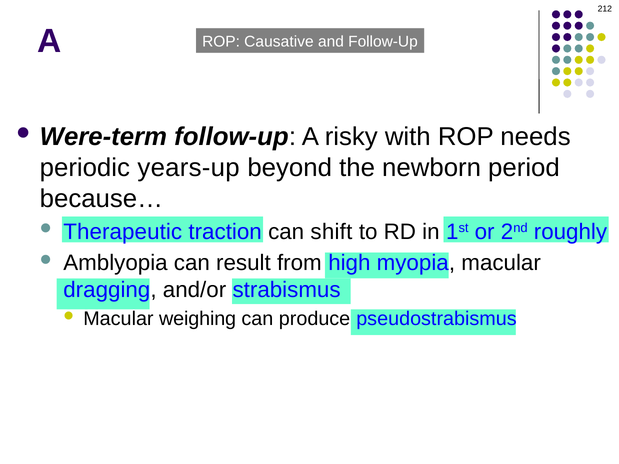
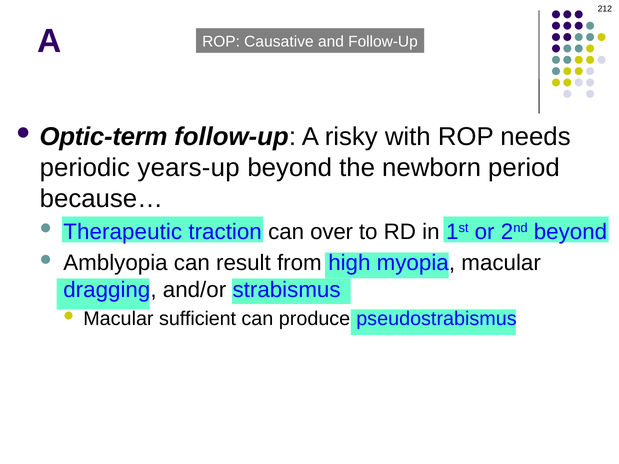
Were-term: Were-term -> Optic-term
shift: shift -> over
2nd roughly: roughly -> beyond
weighing: weighing -> sufficient
